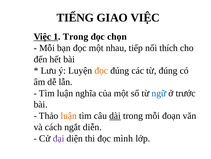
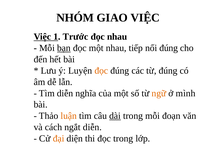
TIẾNG: TIẾNG -> NHÓM
1 Trong: Trong -> Trước
đọc chọn: chọn -> nhau
bạn underline: none -> present
nối thích: thích -> đúng
Tìm luận: luận -> diễn
ngữ colour: blue -> orange
trước: trước -> mình
đại colour: purple -> orange
đọc mình: mình -> trong
